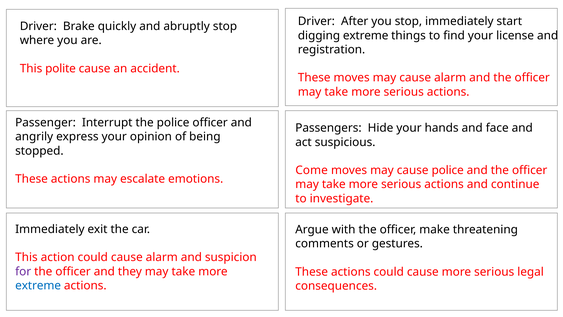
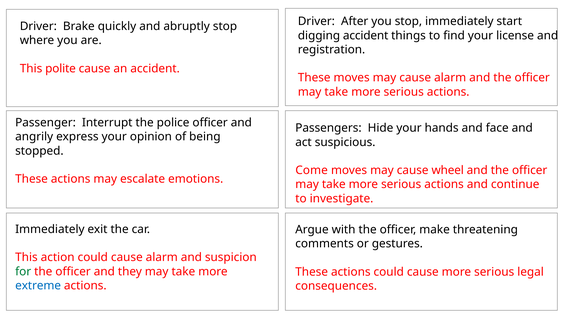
digging extreme: extreme -> accident
cause police: police -> wheel
for colour: purple -> green
